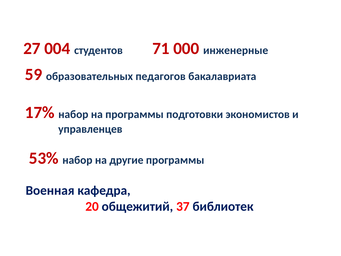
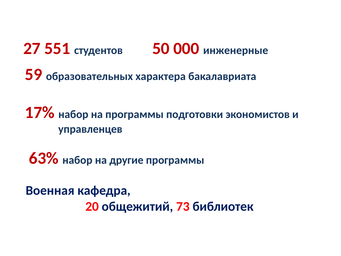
004: 004 -> 551
71: 71 -> 50
педагогов: педагогов -> характера
53%: 53% -> 63%
37: 37 -> 73
